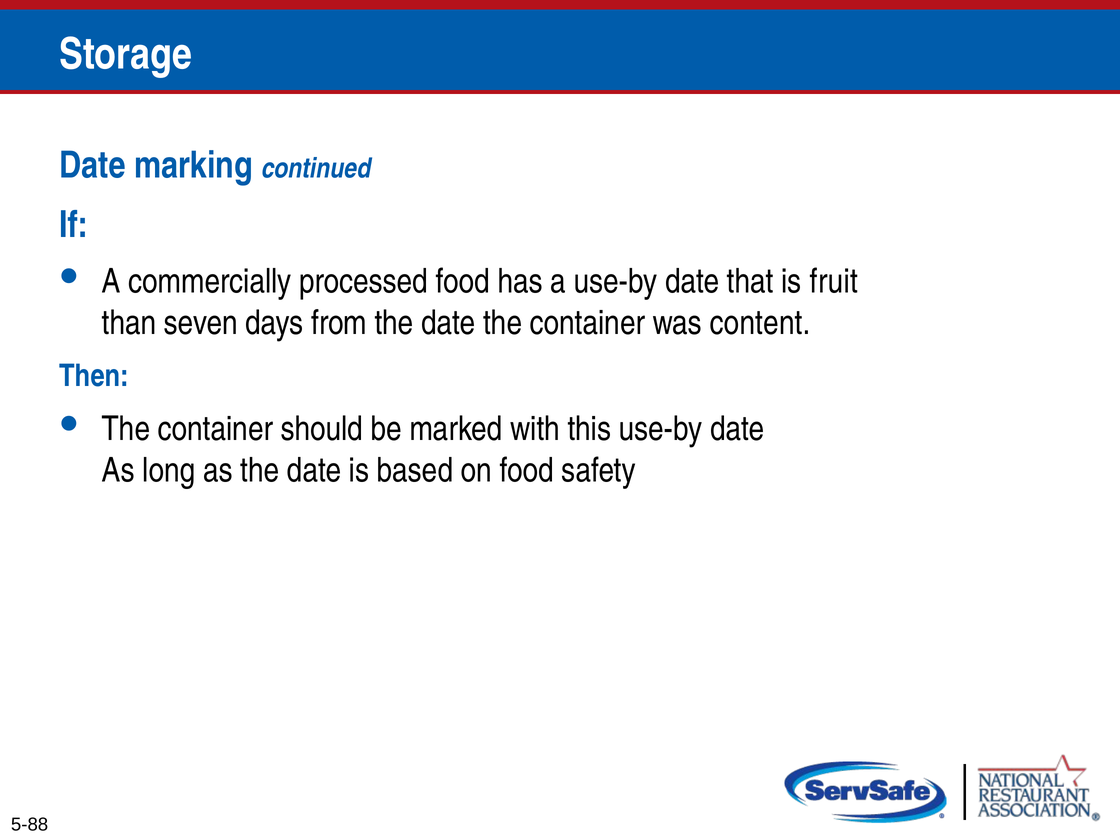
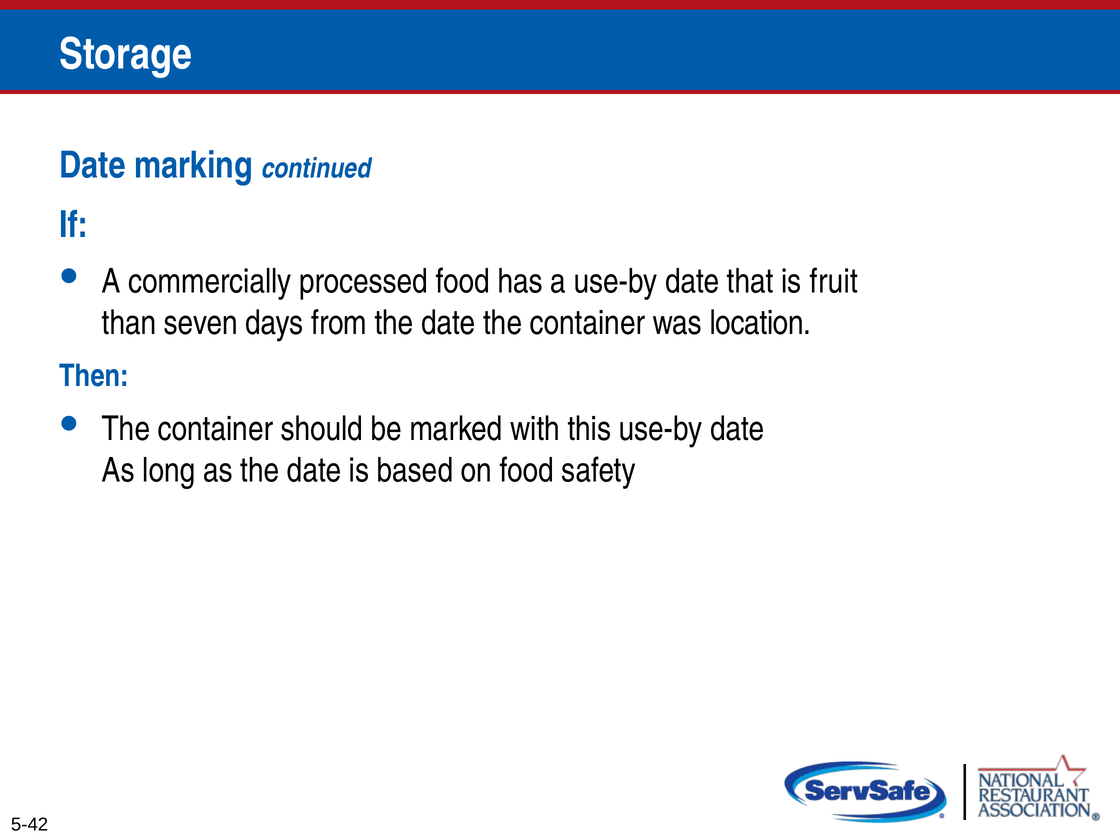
content: content -> location
5-88: 5-88 -> 5-42
